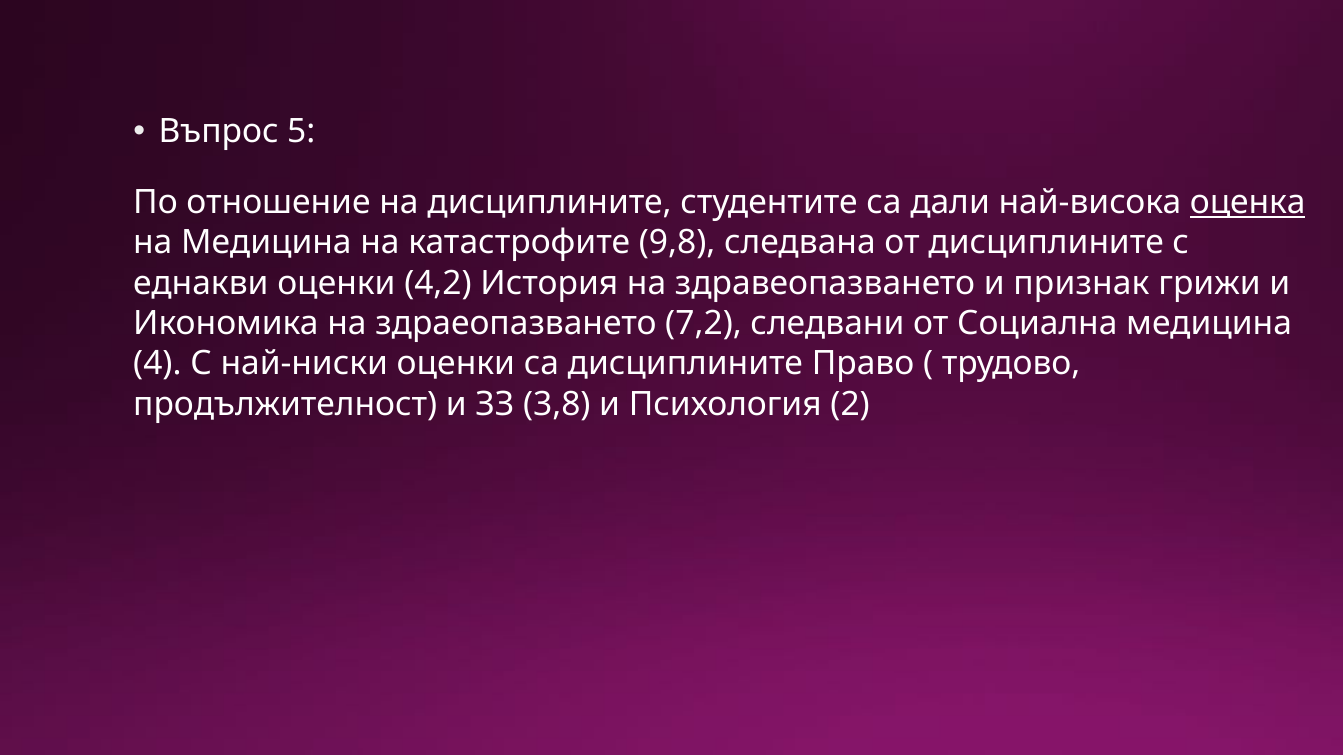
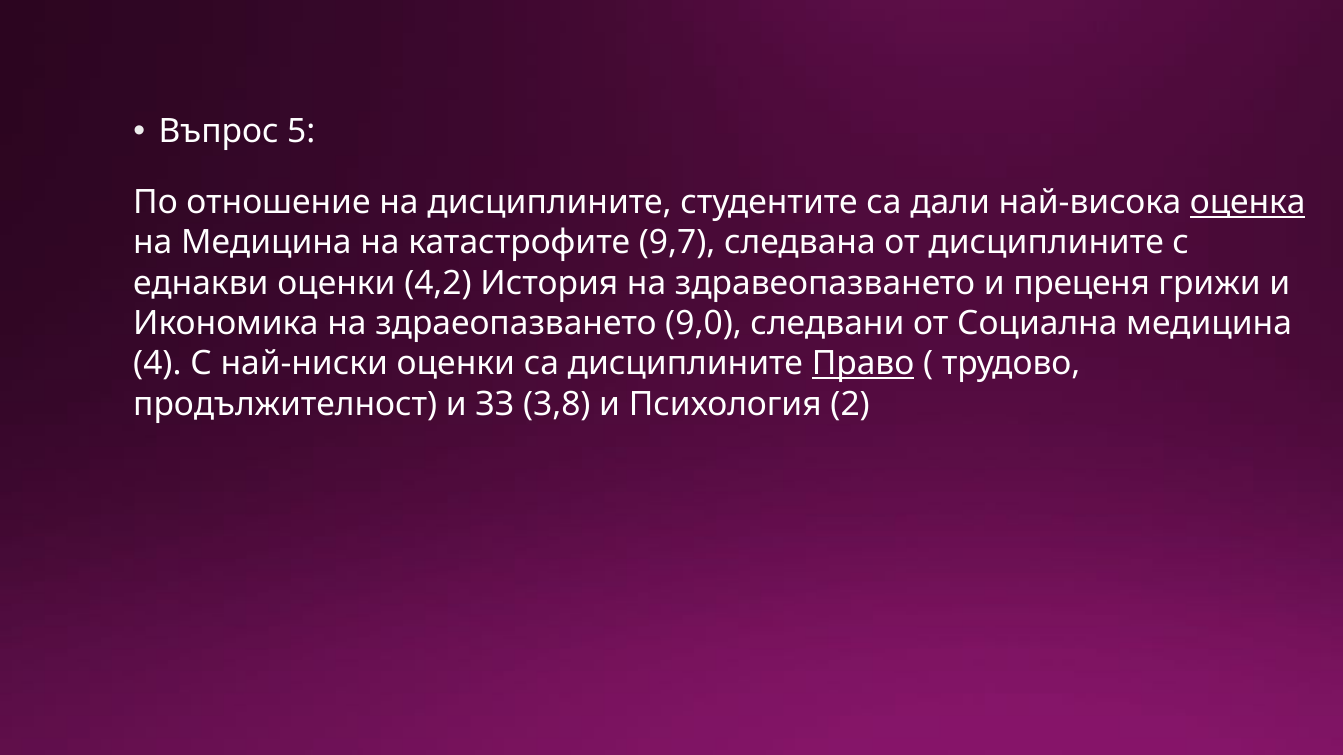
9,8: 9,8 -> 9,7
признак: признак -> преценя
7,2: 7,2 -> 9,0
Право underline: none -> present
